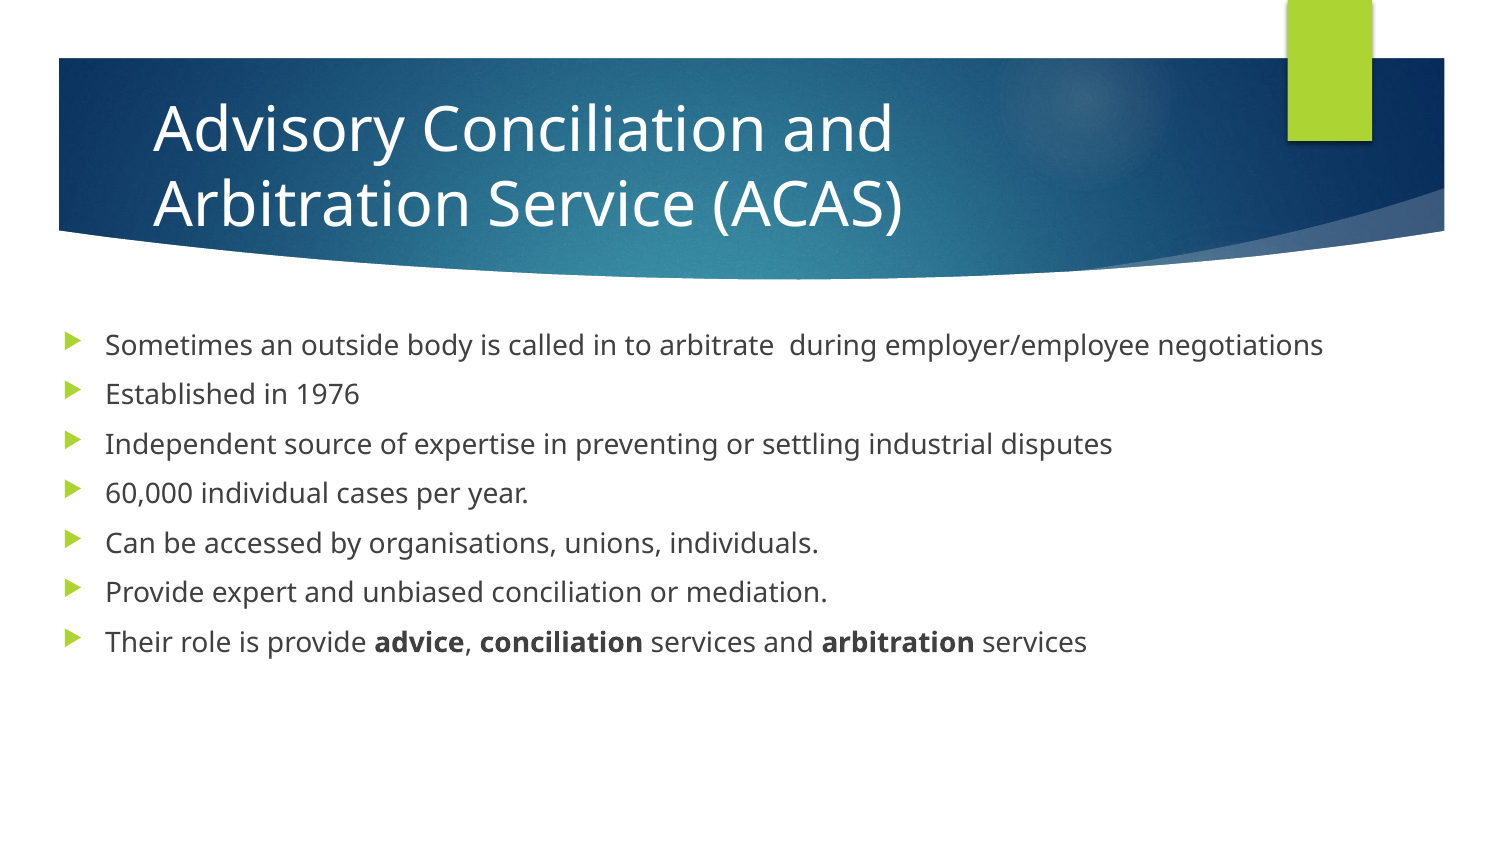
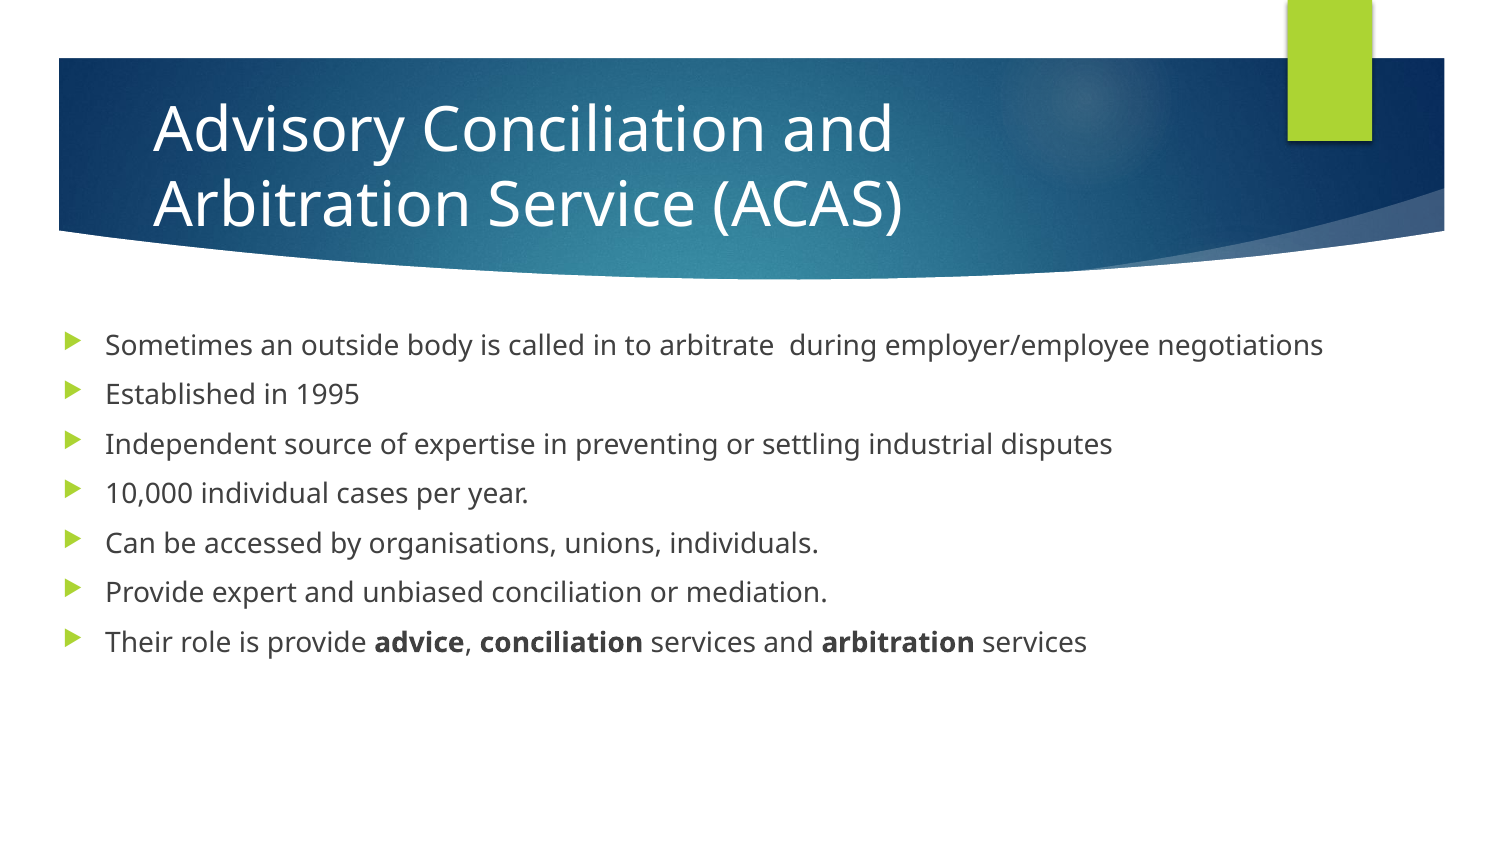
1976: 1976 -> 1995
60,000: 60,000 -> 10,000
